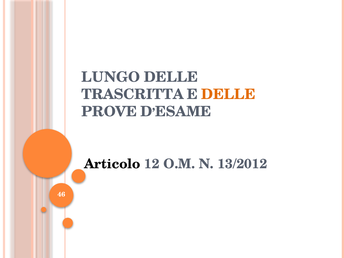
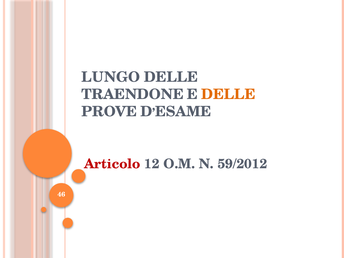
TRASCRITTA: TRASCRITTA -> TRAENDONE
Articolo colour: black -> red
13/2012: 13/2012 -> 59/2012
